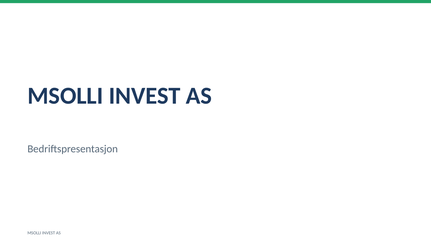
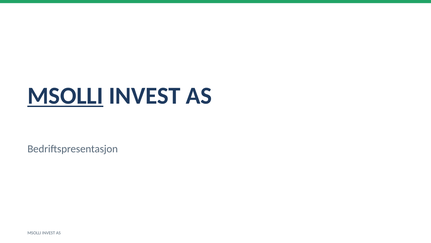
MSOLLI at (65, 96) underline: none -> present
